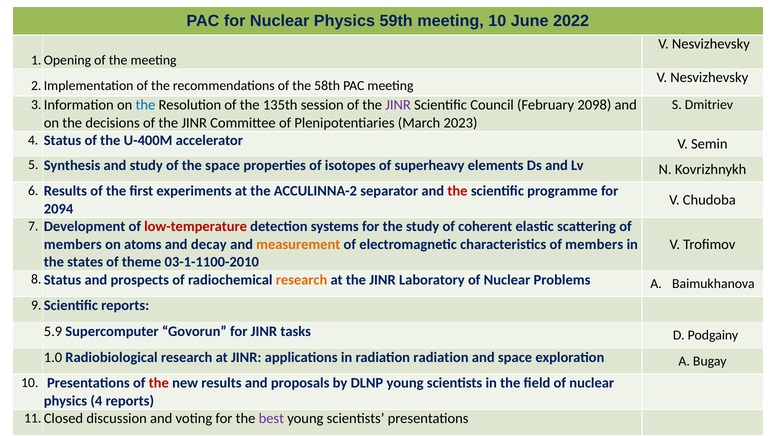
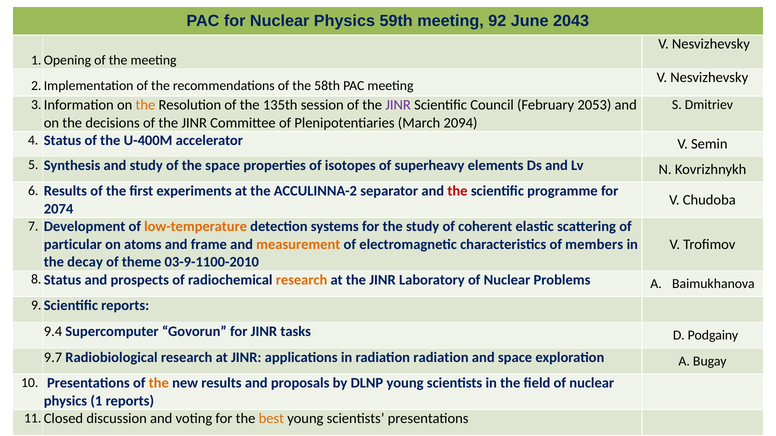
meeting 10: 10 -> 92
2022: 2022 -> 2043
the at (145, 105) colour: blue -> orange
2098: 2098 -> 2053
2023: 2023 -> 2094
2094: 2094 -> 2074
low-temperature colour: red -> orange
members at (73, 245): members -> particular
decay: decay -> frame
states: states -> decay
03-1-1100-2010: 03-1-1100-2010 -> 03-9-1100-2010
5.9: 5.9 -> 9.4
1.0: 1.0 -> 9.7
the at (159, 383) colour: red -> orange
physics 4: 4 -> 1
best colour: purple -> orange
